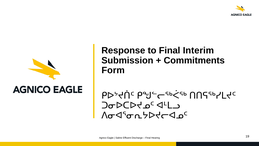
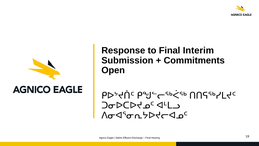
Form: Form -> Open
